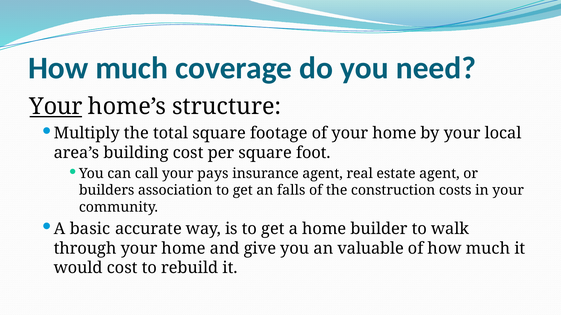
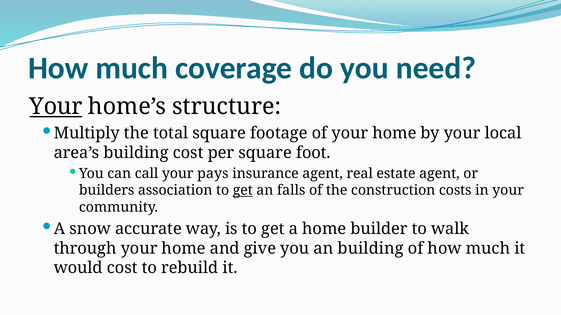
get at (243, 191) underline: none -> present
basic: basic -> snow
an valuable: valuable -> building
